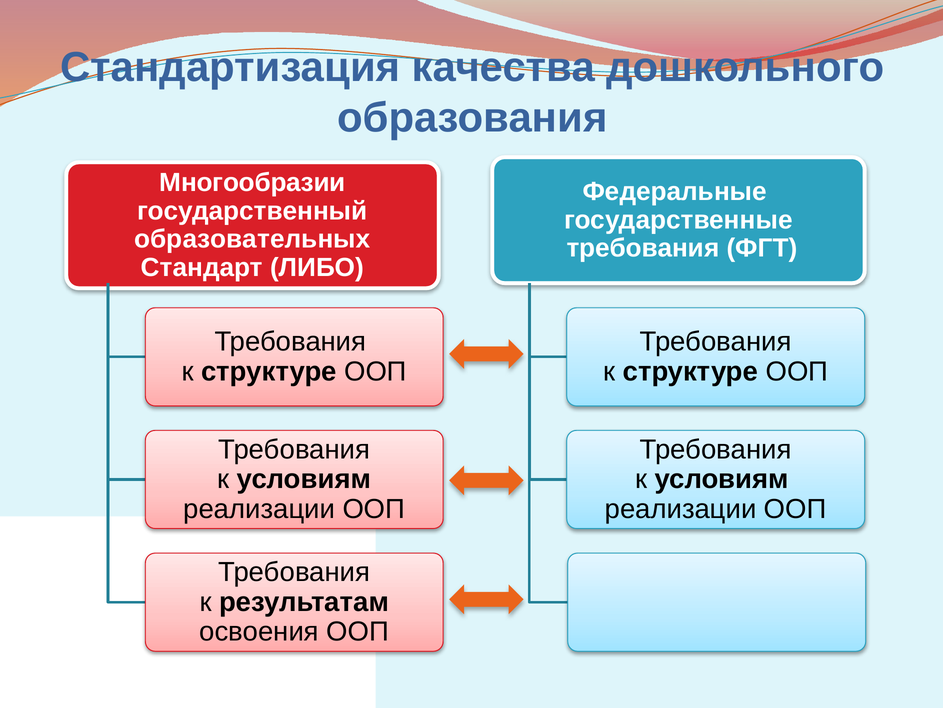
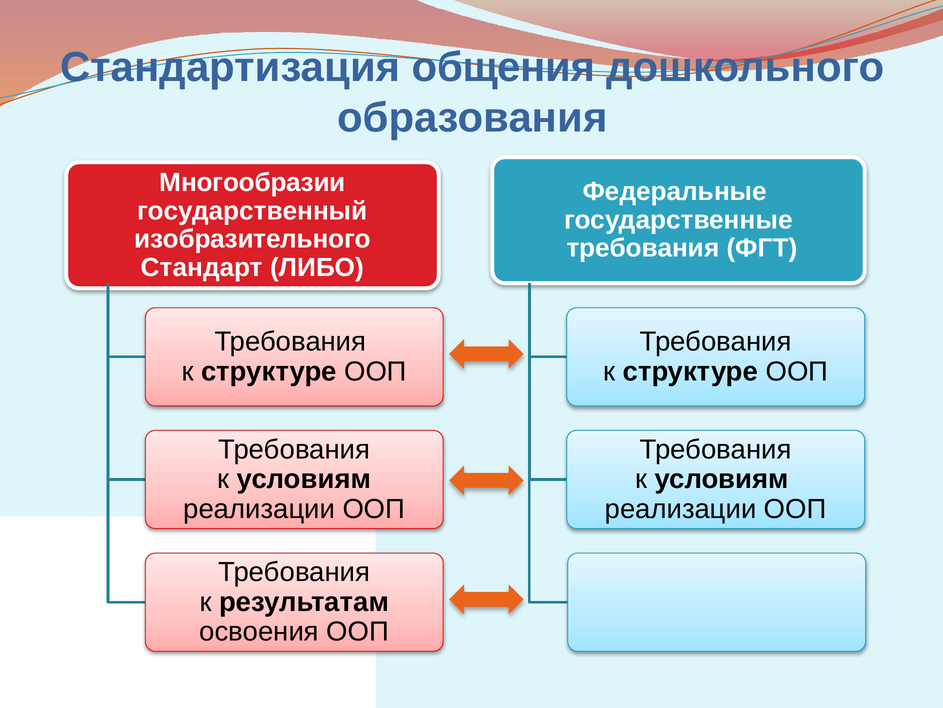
качества: качества -> общения
образовательных: образовательных -> изобразительного
